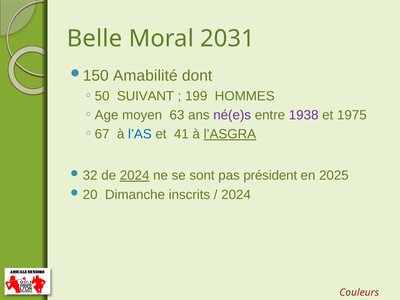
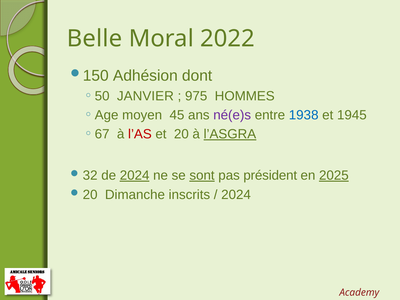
2031: 2031 -> 2022
Amabilité: Amabilité -> Adhésion
SUIVANT: SUIVANT -> JANVIER
199: 199 -> 975
63: 63 -> 45
1938 colour: purple -> blue
1975: 1975 -> 1945
l’AS colour: blue -> red
41: 41 -> 20
sont underline: none -> present
2025 underline: none -> present
Couleurs: Couleurs -> Academy
